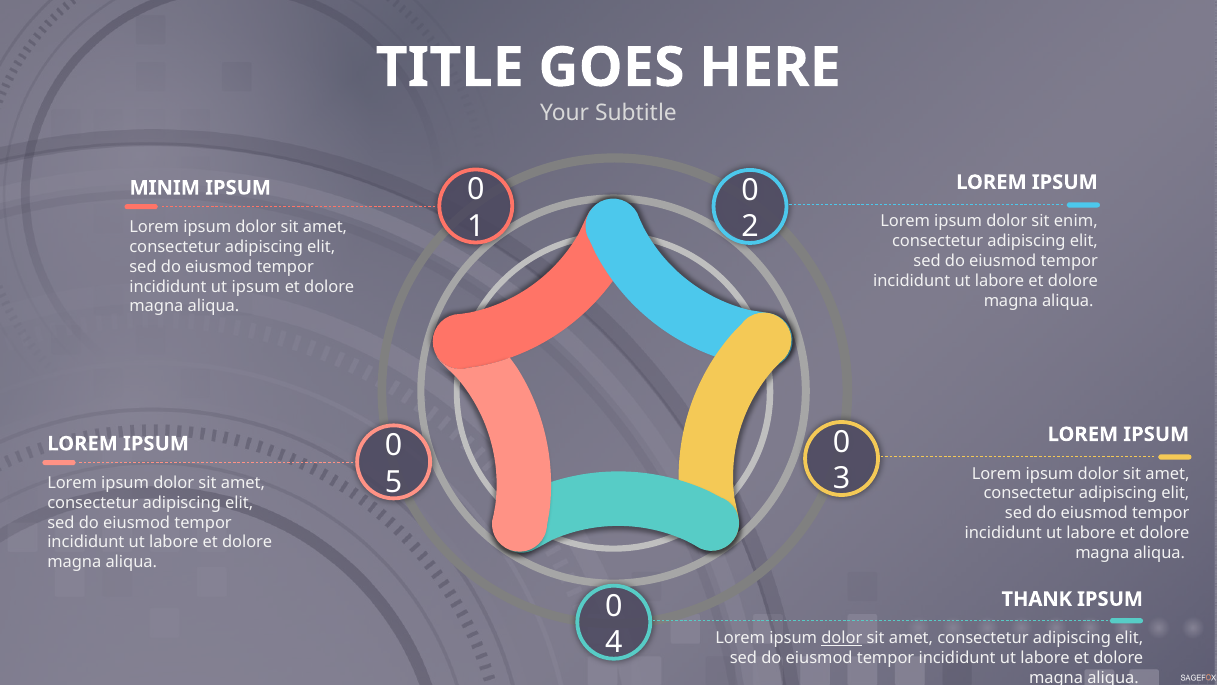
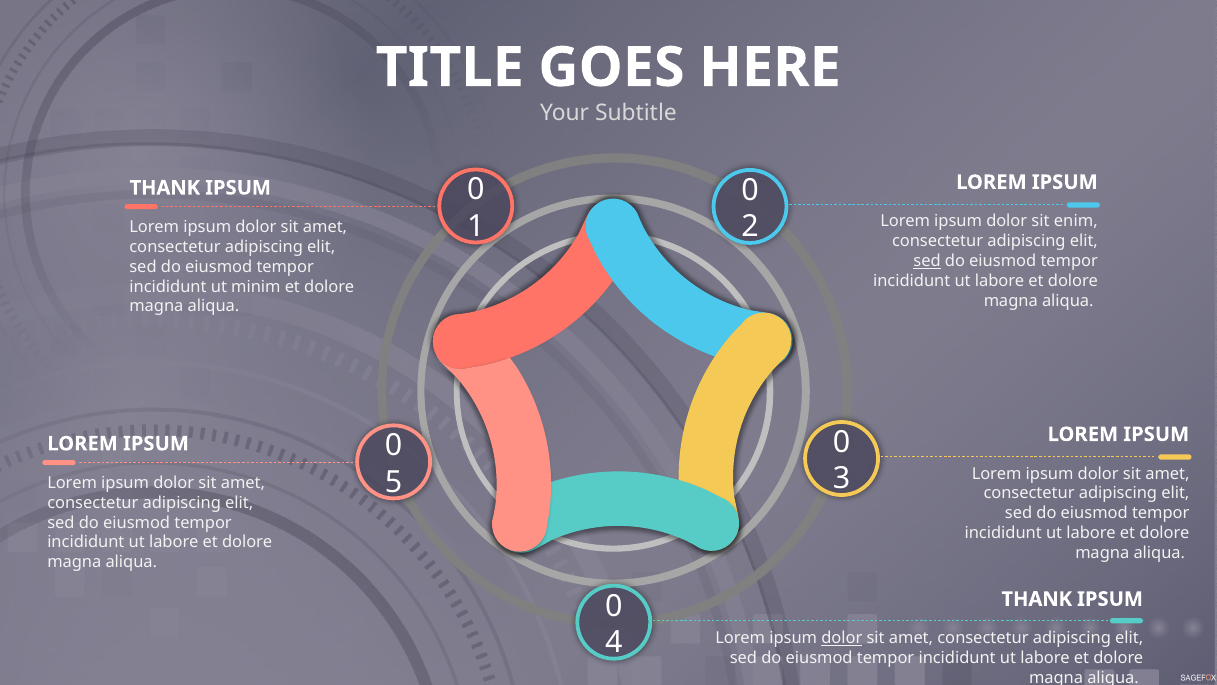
MINIM at (165, 188): MINIM -> THANK
sed at (927, 261) underline: none -> present
ut ipsum: ipsum -> minim
